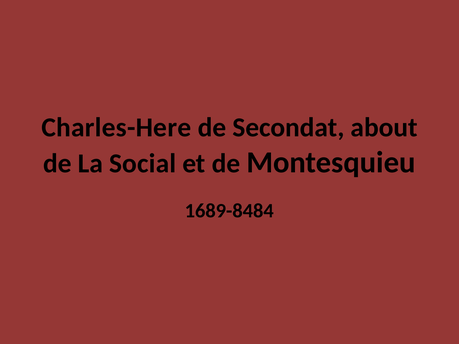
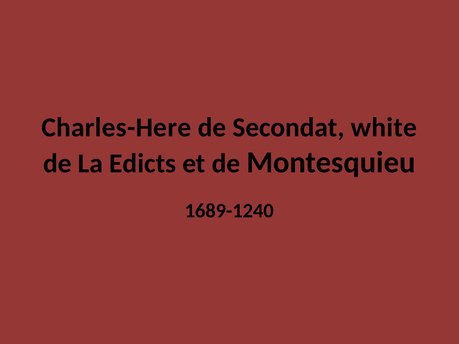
about: about -> white
Social: Social -> Edicts
1689-8484: 1689-8484 -> 1689-1240
